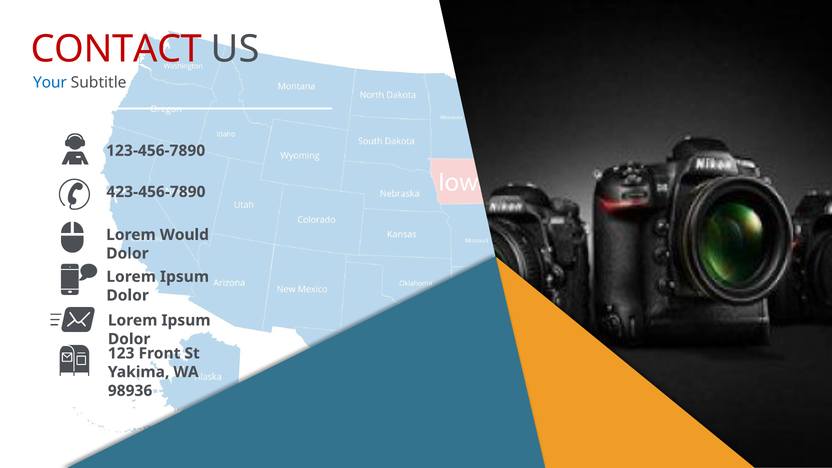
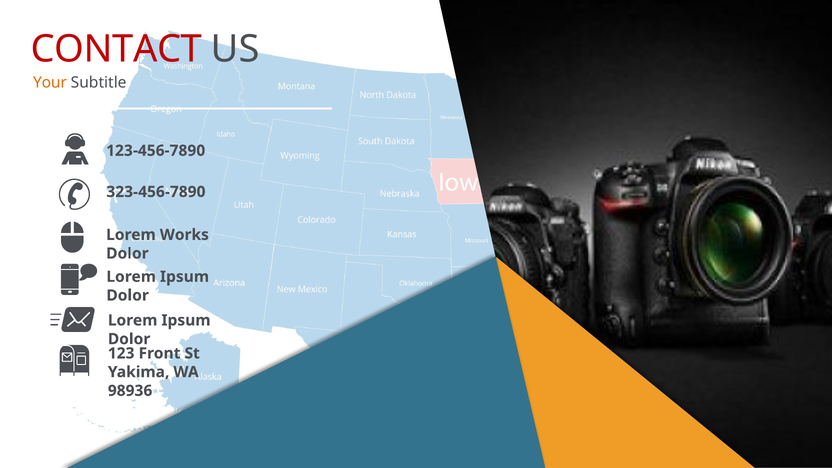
Your colour: blue -> orange
423-456-7890: 423-456-7890 -> 323-456-7890
Would: Would -> Works
